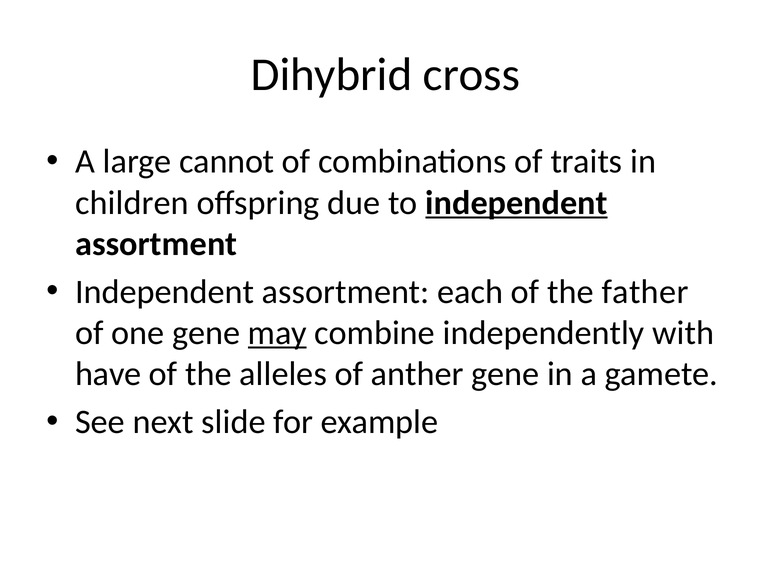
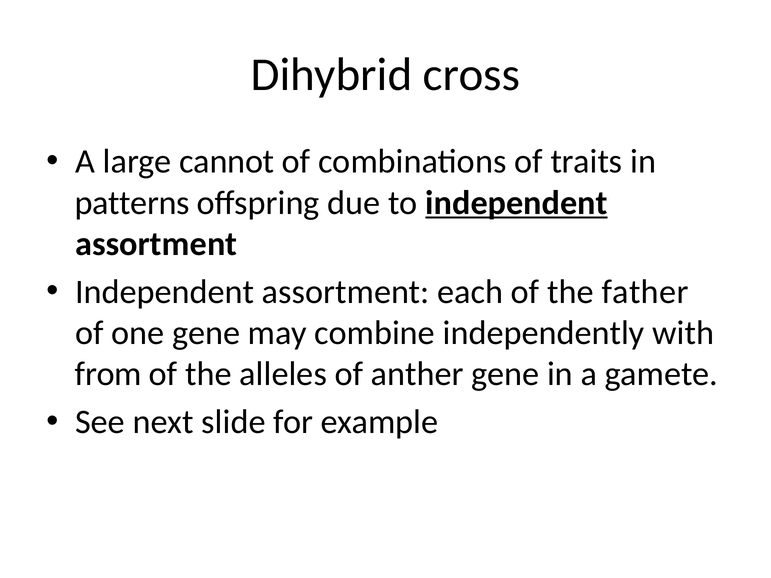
children: children -> patterns
may underline: present -> none
have: have -> from
